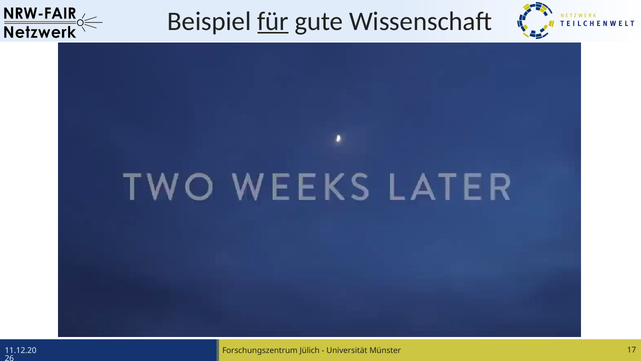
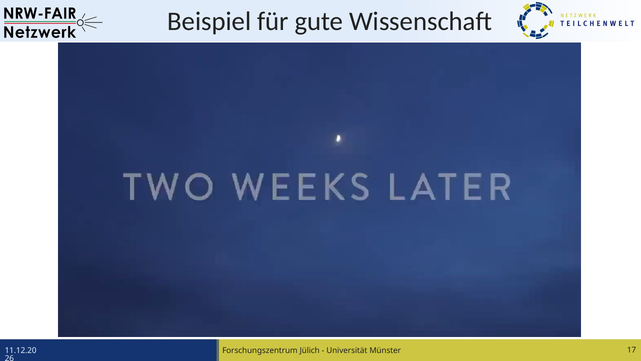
für underline: present -> none
